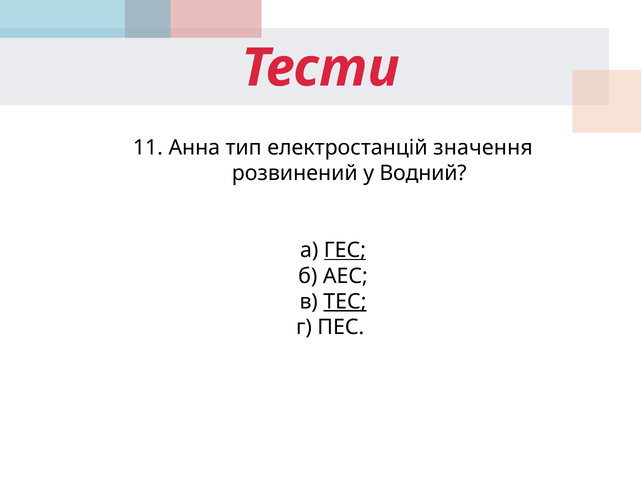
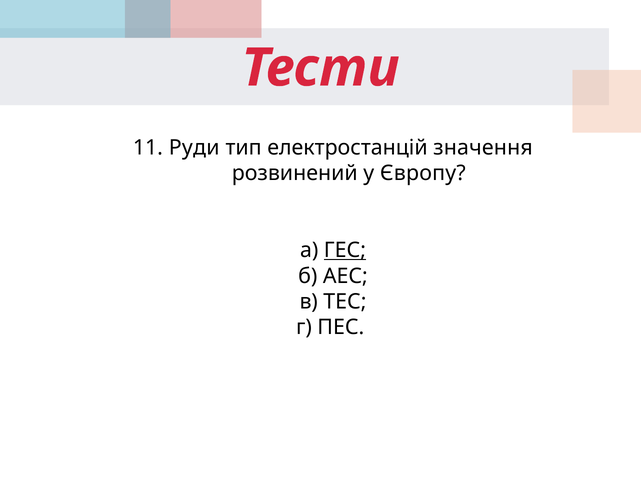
Анна: Анна -> Руди
Водний: Водний -> Європу
ТЕС underline: present -> none
